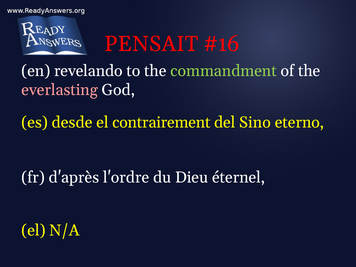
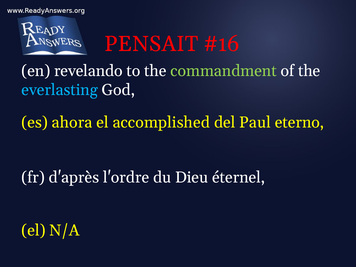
everlasting colour: pink -> light blue
desde: desde -> ahora
contrairement: contrairement -> accomplished
Sino: Sino -> Paul
